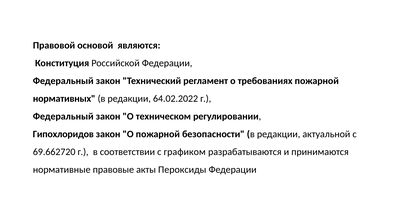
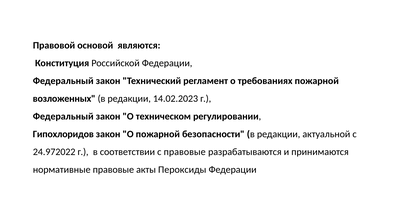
нормативных: нормативных -> возложенных
64.02.2022: 64.02.2022 -> 14.02.2023
69.662720: 69.662720 -> 24.972022
с графиком: графиком -> правовые
